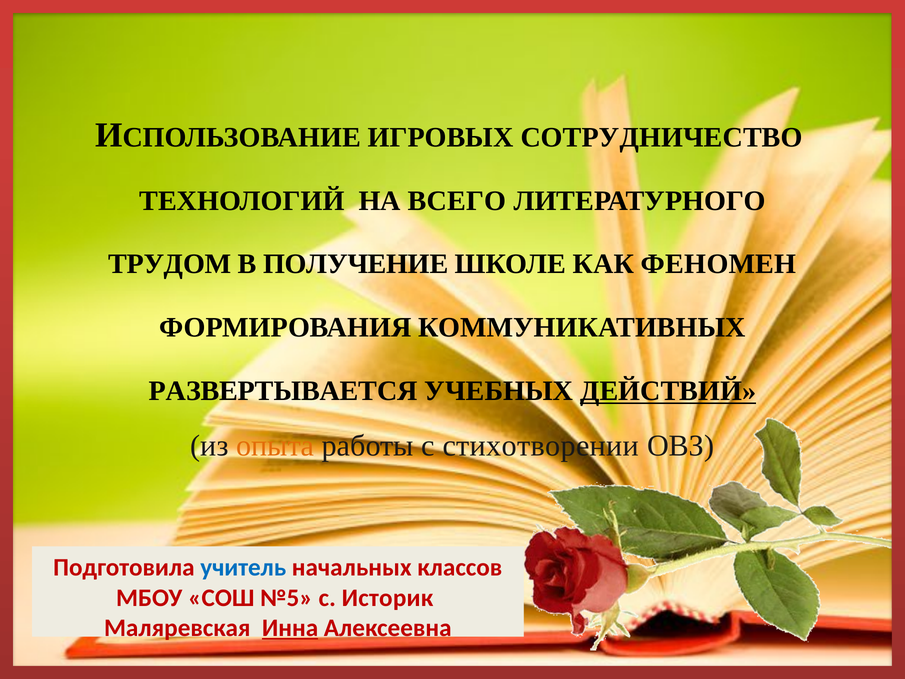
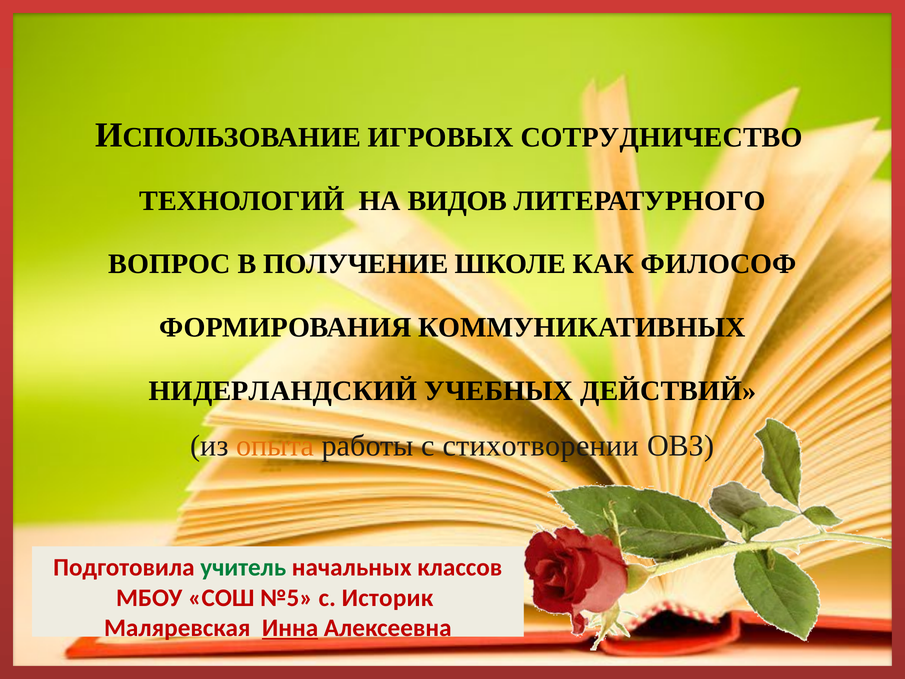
ВСЕГО: ВСЕГО -> ВИДОВ
ТРУДОМ: ТРУДОМ -> ВОПРОС
ФЕНОМЕН: ФЕНОМЕН -> ФИЛОСОФ
РАЗВЕРТЫВАЕТСЯ: РАЗВЕРТЫВАЕТСЯ -> НИДЕРЛАНДСКИЙ
ДЕЙСТВИЙ underline: present -> none
учитель colour: blue -> green
